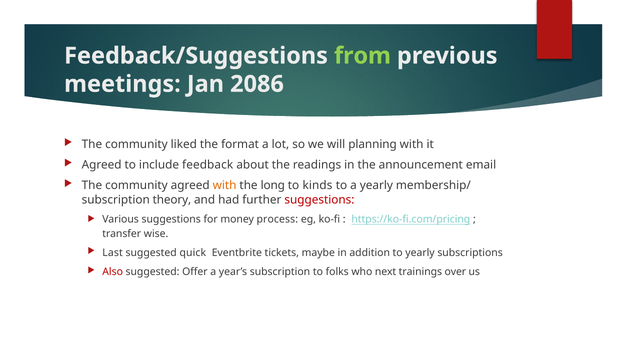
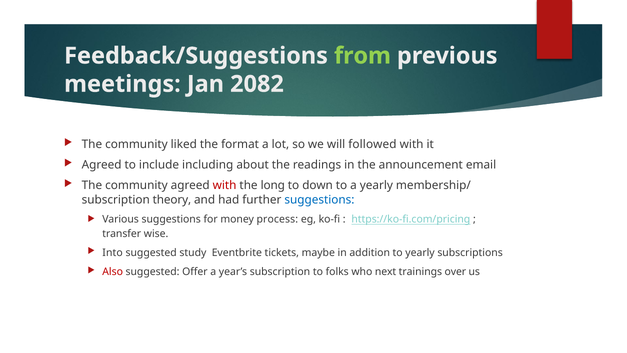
2086: 2086 -> 2082
planning: planning -> followed
feedback: feedback -> including
with at (225, 185) colour: orange -> red
kinds: kinds -> down
suggestions at (319, 200) colour: red -> blue
Last: Last -> Into
quick: quick -> study
